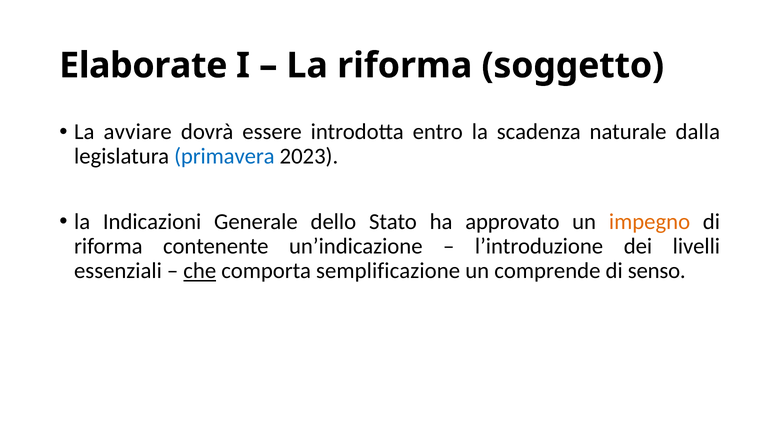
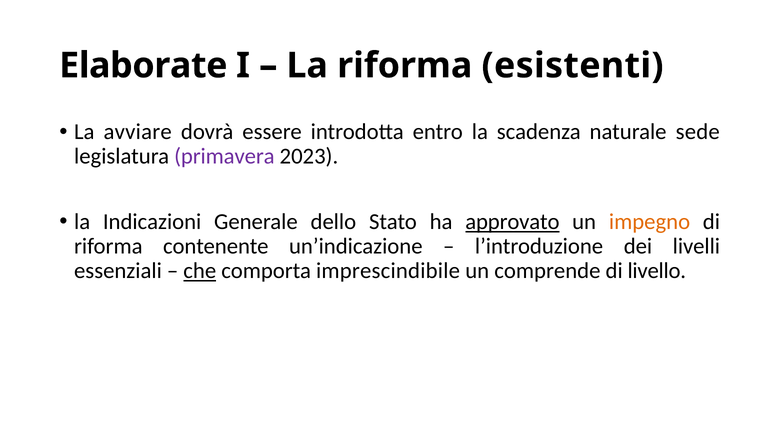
soggetto: soggetto -> esistenti
dalla: dalla -> sede
primavera colour: blue -> purple
approvato underline: none -> present
semplificazione: semplificazione -> imprescindibile
senso: senso -> livello
